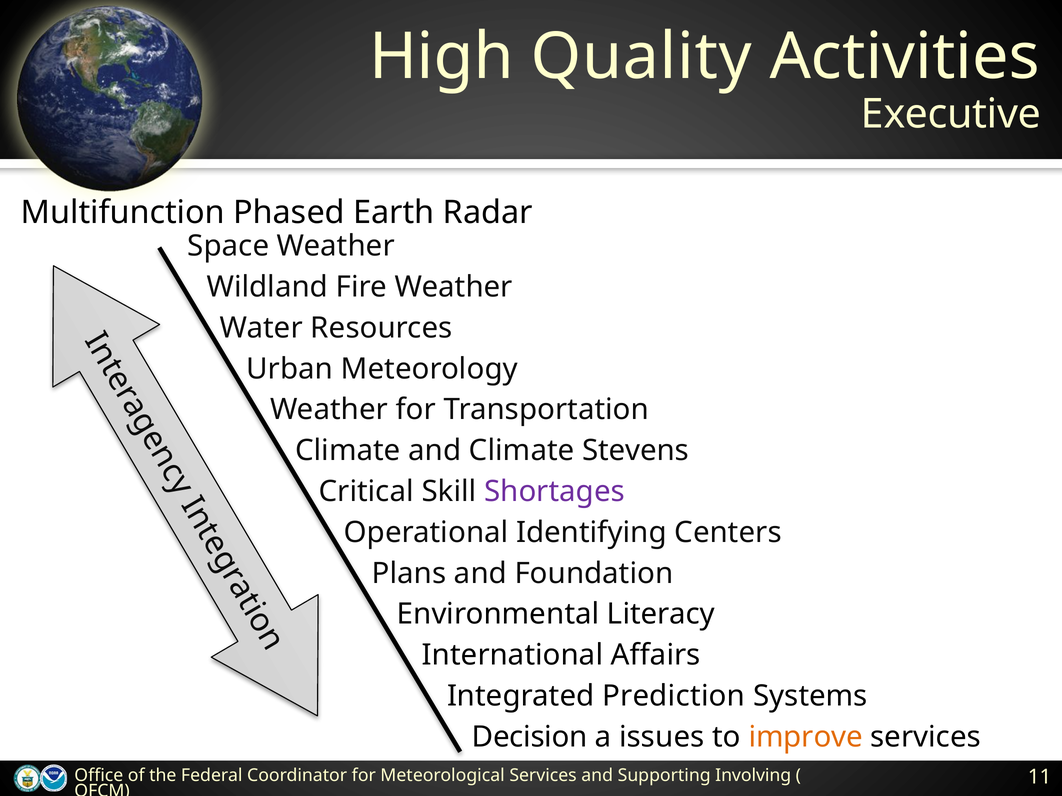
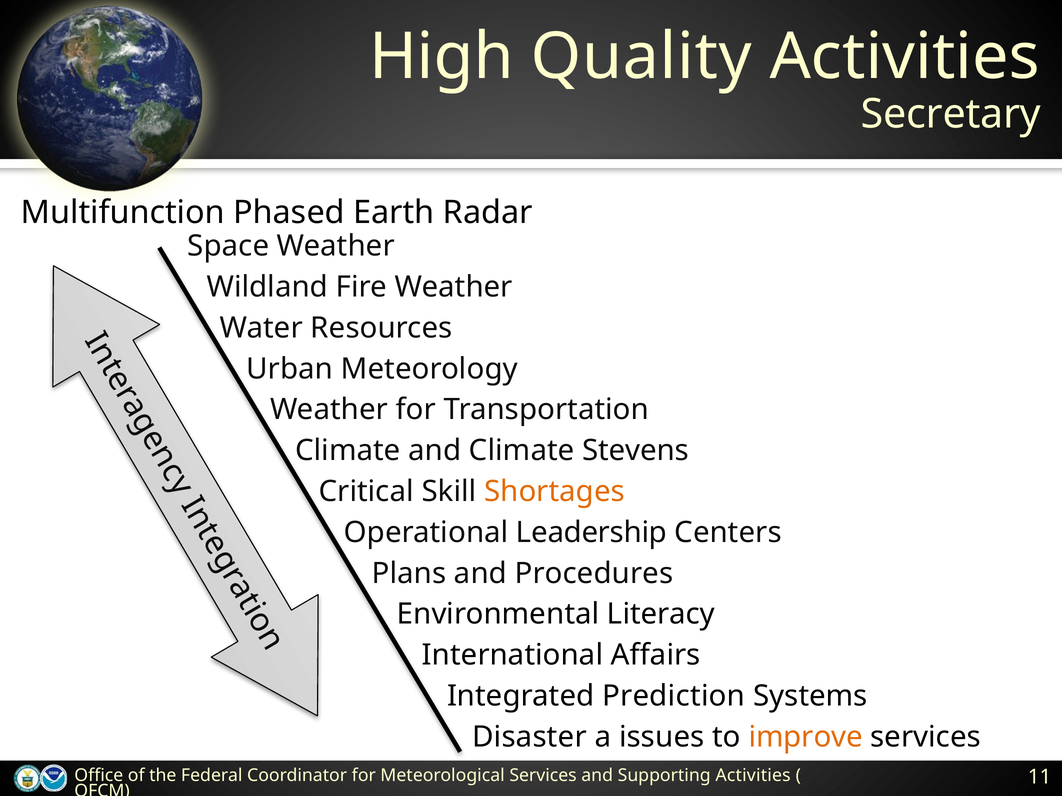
Executive: Executive -> Secretary
Shortages colour: purple -> orange
Identifying: Identifying -> Leadership
Foundation: Foundation -> Procedures
Decision: Decision -> Disaster
Supporting Involving: Involving -> Activities
